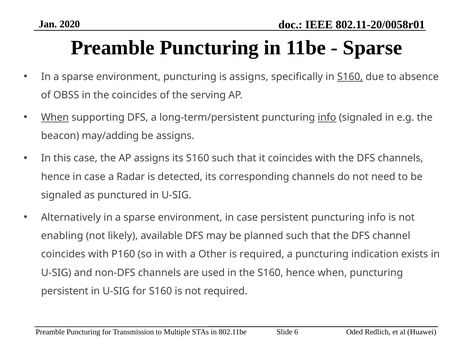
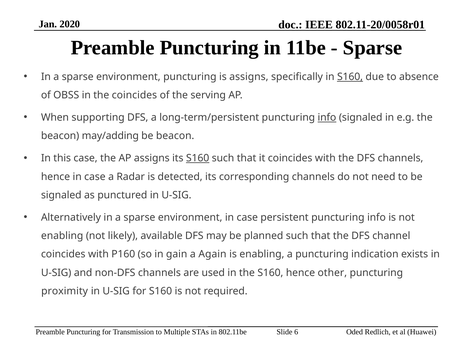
When at (55, 117) underline: present -> none
be assigns: assigns -> beacon
S160 at (198, 158) underline: none -> present
in with: with -> gain
Other: Other -> Again
is required: required -> enabling
hence when: when -> other
persistent at (65, 291): persistent -> proximity
